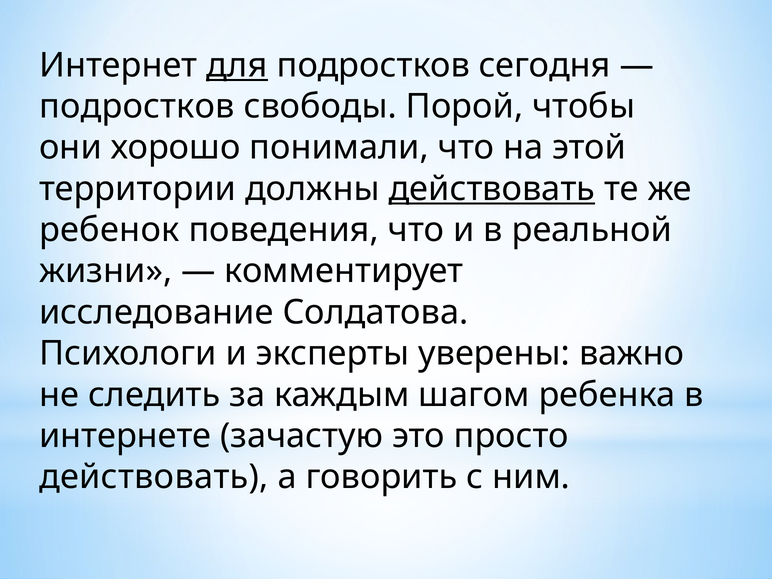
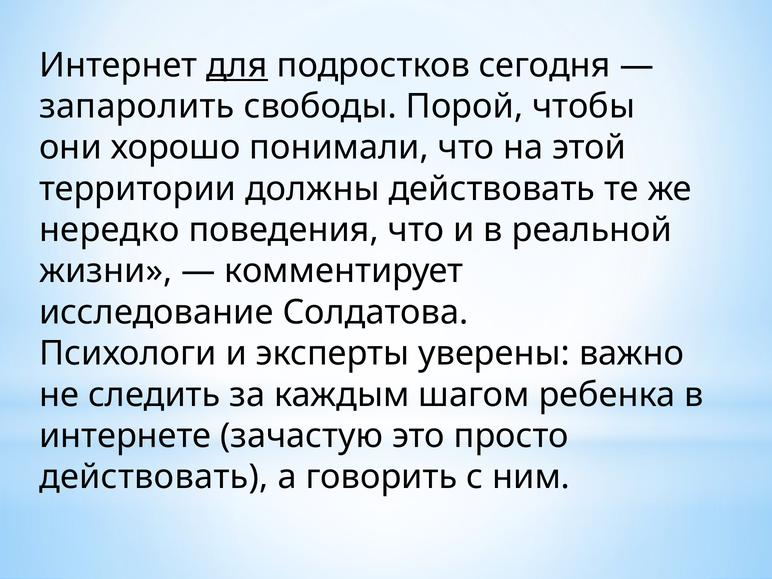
подростков at (137, 106): подростков -> запаролить
действовать at (492, 189) underline: present -> none
ребенок: ребенок -> нередко
